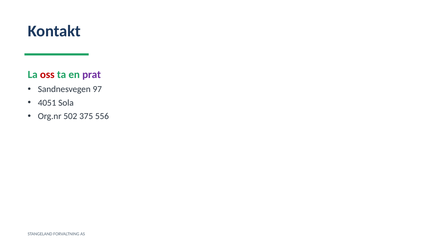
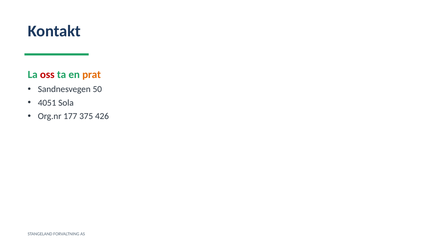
prat colour: purple -> orange
97: 97 -> 50
502: 502 -> 177
556: 556 -> 426
